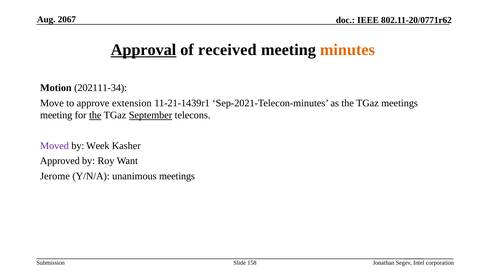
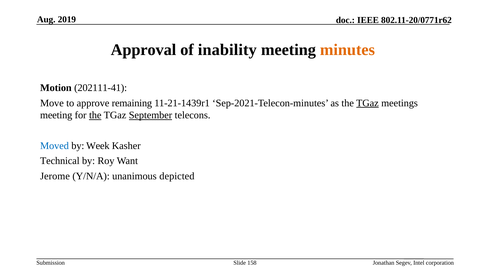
2067: 2067 -> 2019
Approval underline: present -> none
received: received -> inability
202111-34: 202111-34 -> 202111-41
extension: extension -> remaining
TGaz at (367, 103) underline: none -> present
Moved colour: purple -> blue
Approved: Approved -> Technical
unanimous meetings: meetings -> depicted
